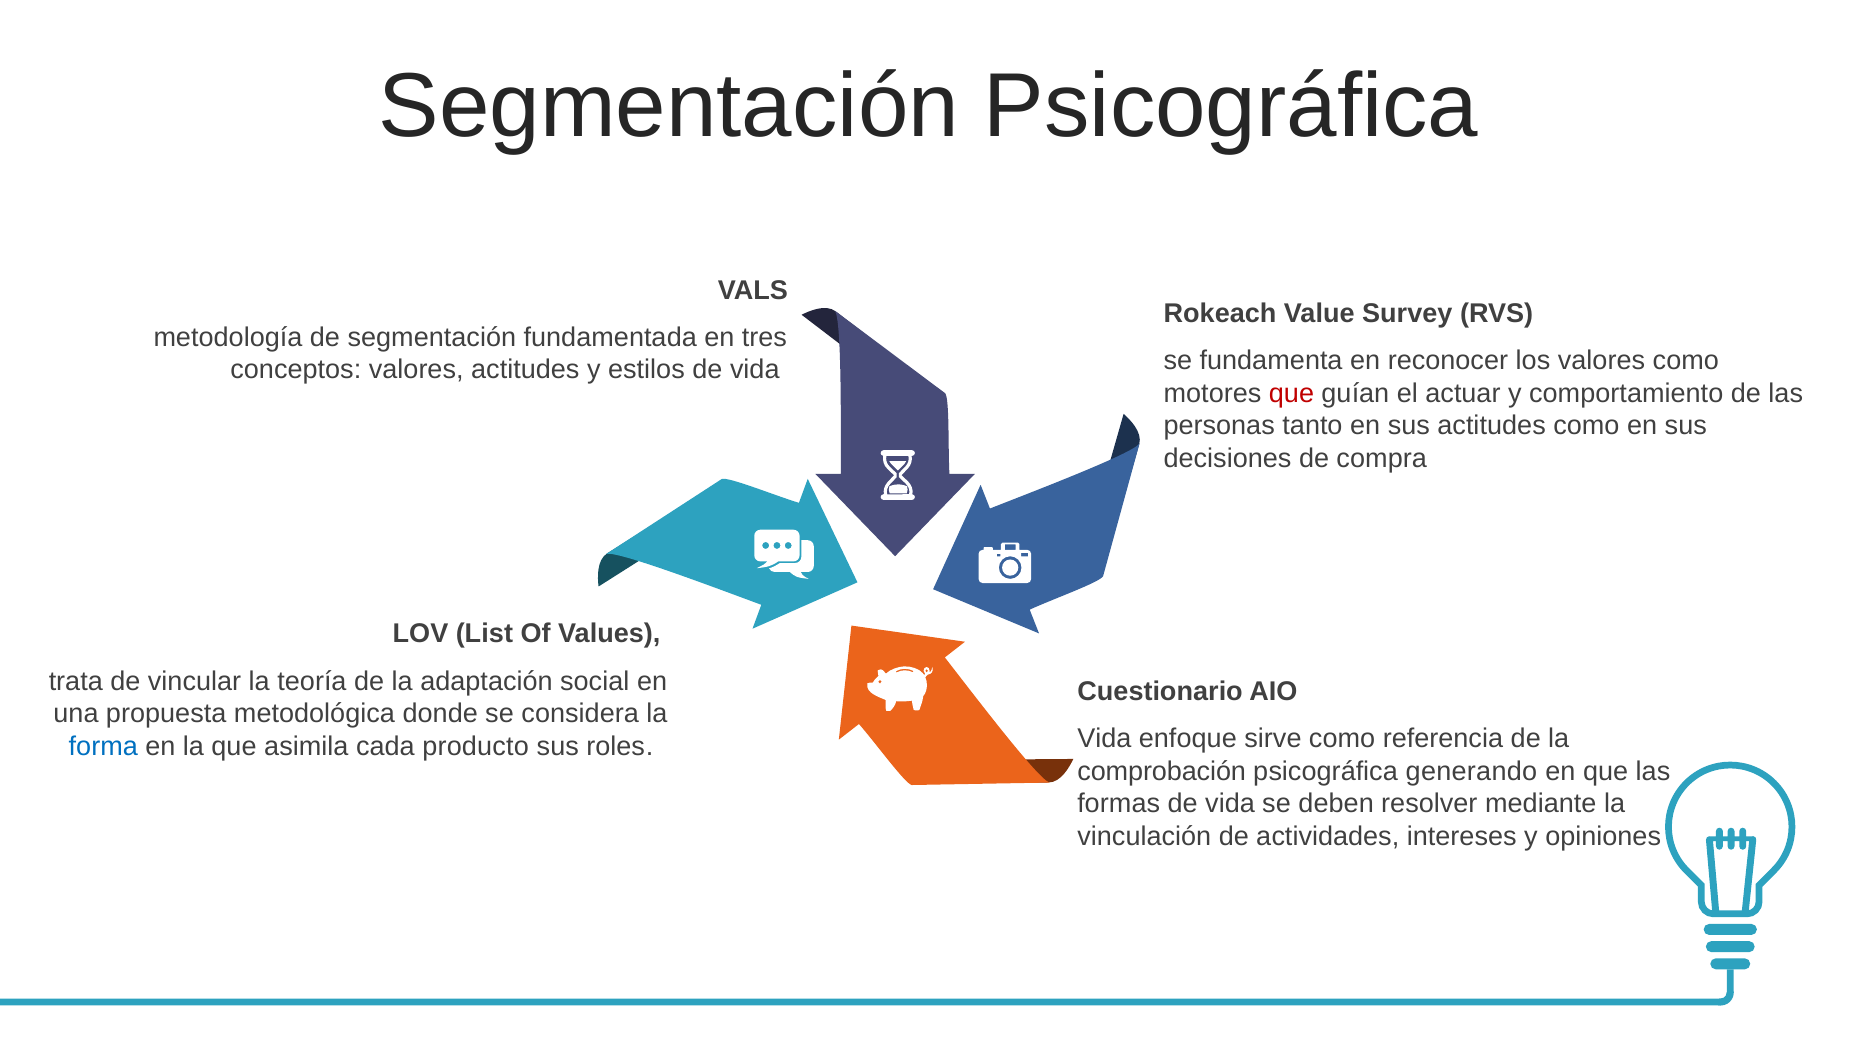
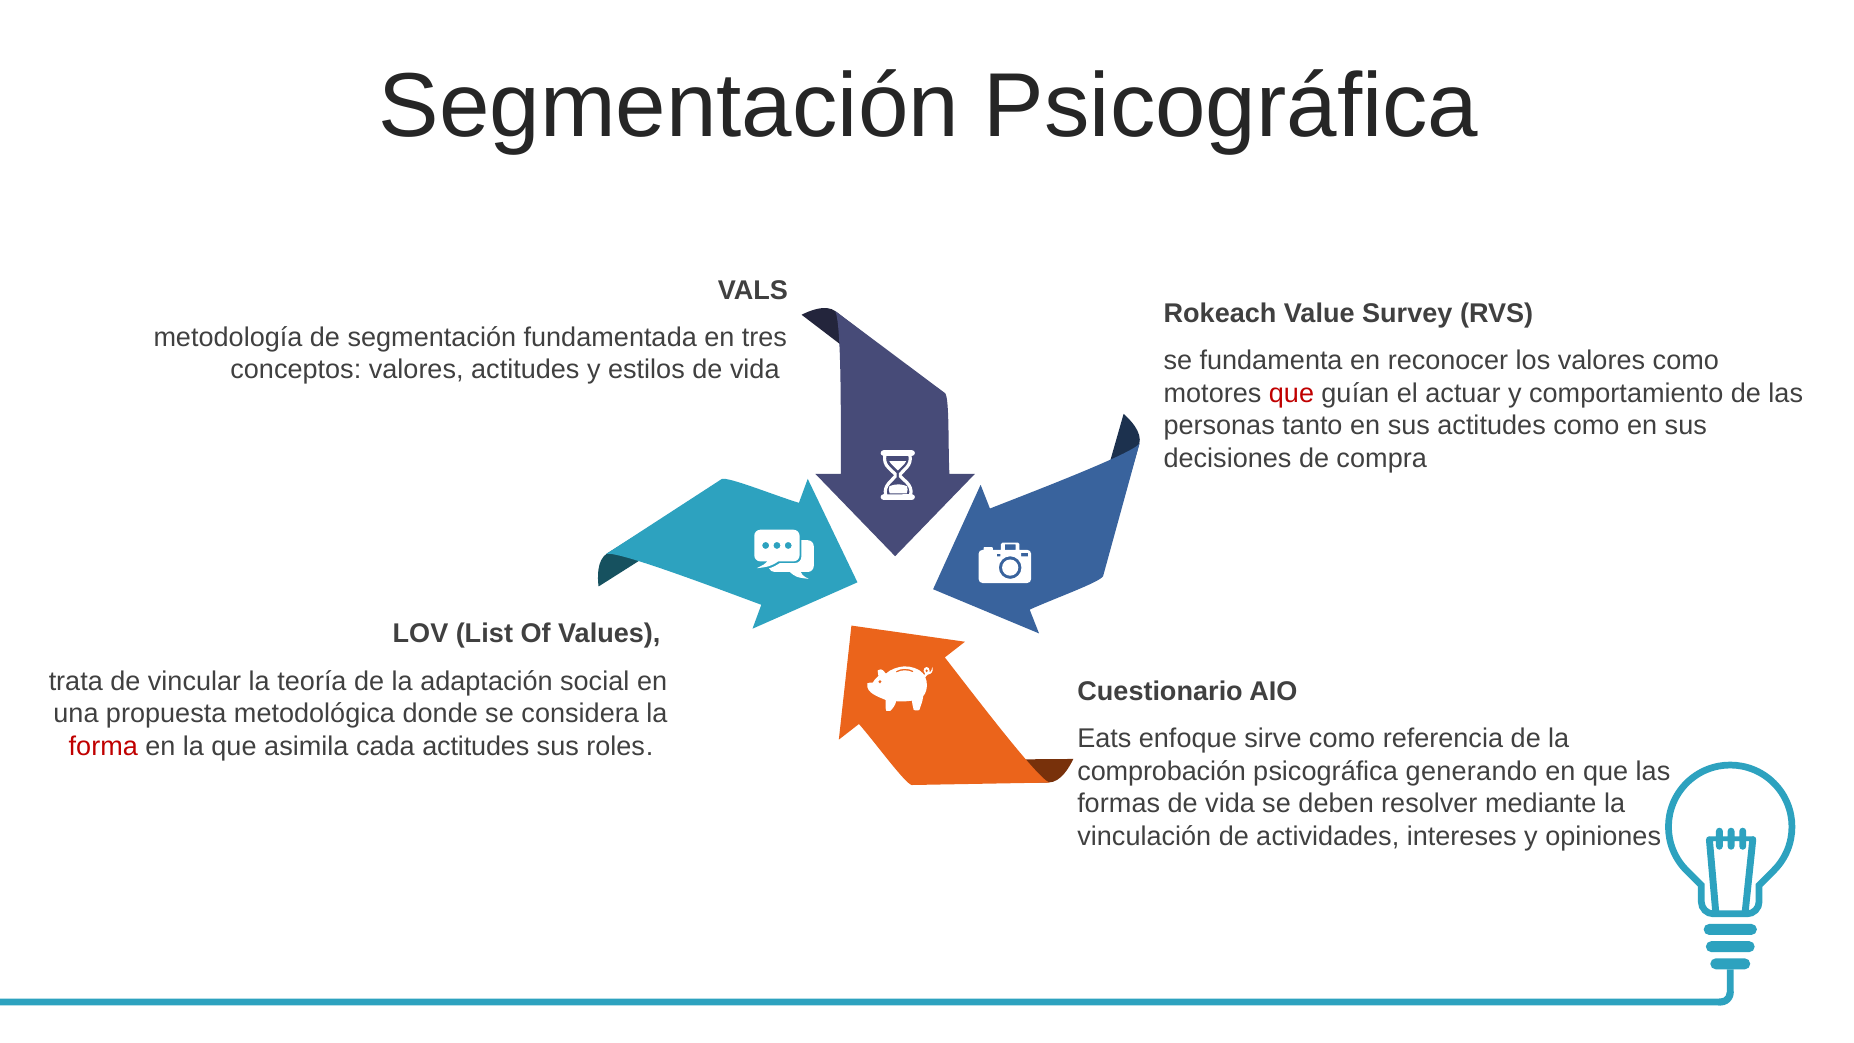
Vida at (1104, 739): Vida -> Eats
forma colour: blue -> red
cada producto: producto -> actitudes
